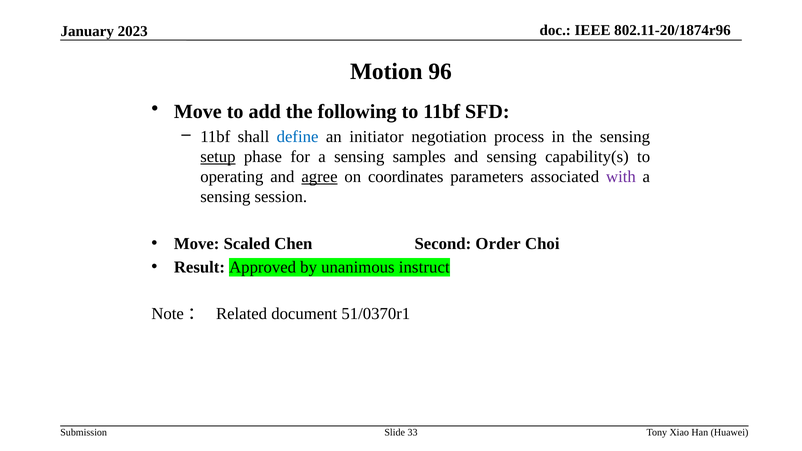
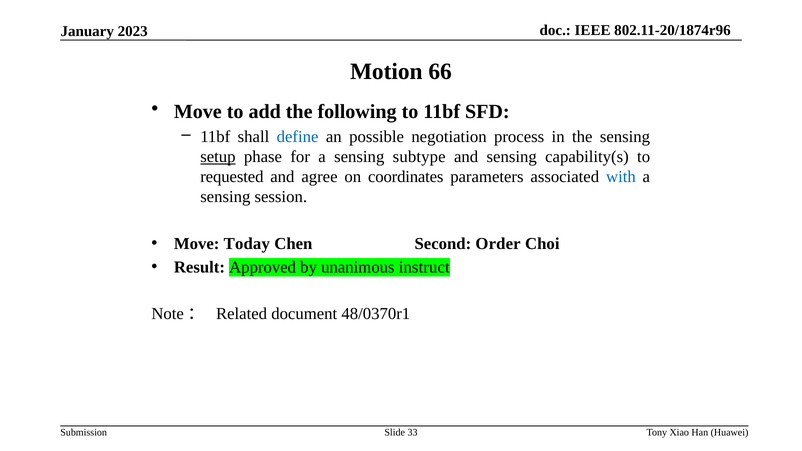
96: 96 -> 66
initiator: initiator -> possible
samples: samples -> subtype
operating: operating -> requested
agree underline: present -> none
with colour: purple -> blue
Scaled: Scaled -> Today
51/0370r1: 51/0370r1 -> 48/0370r1
